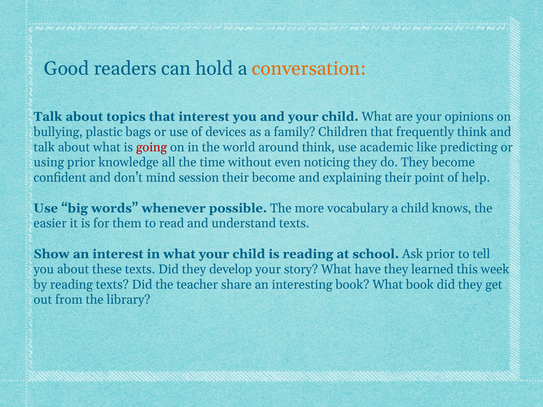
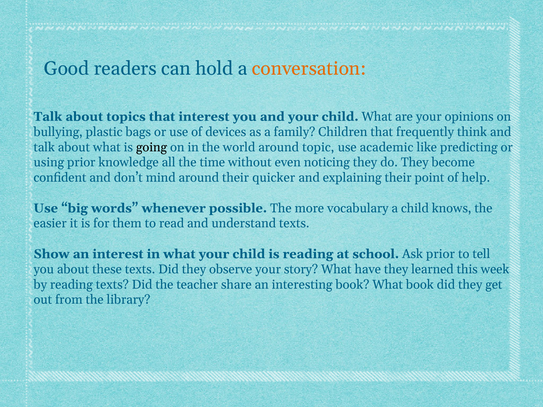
going colour: red -> black
around think: think -> topic
mind session: session -> around
their become: become -> quicker
develop: develop -> observe
